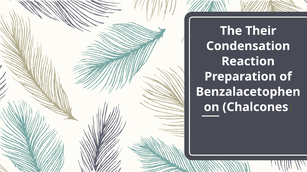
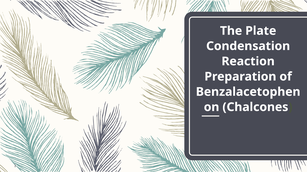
Their: Their -> Plate
